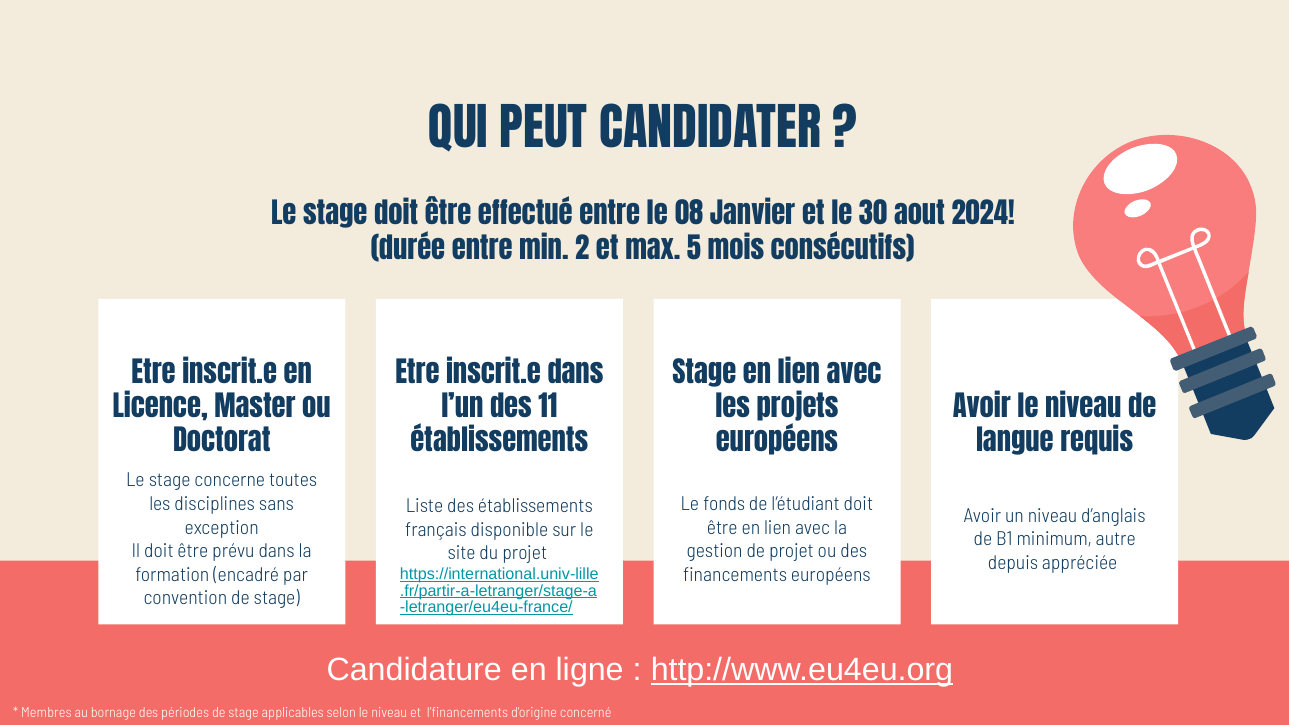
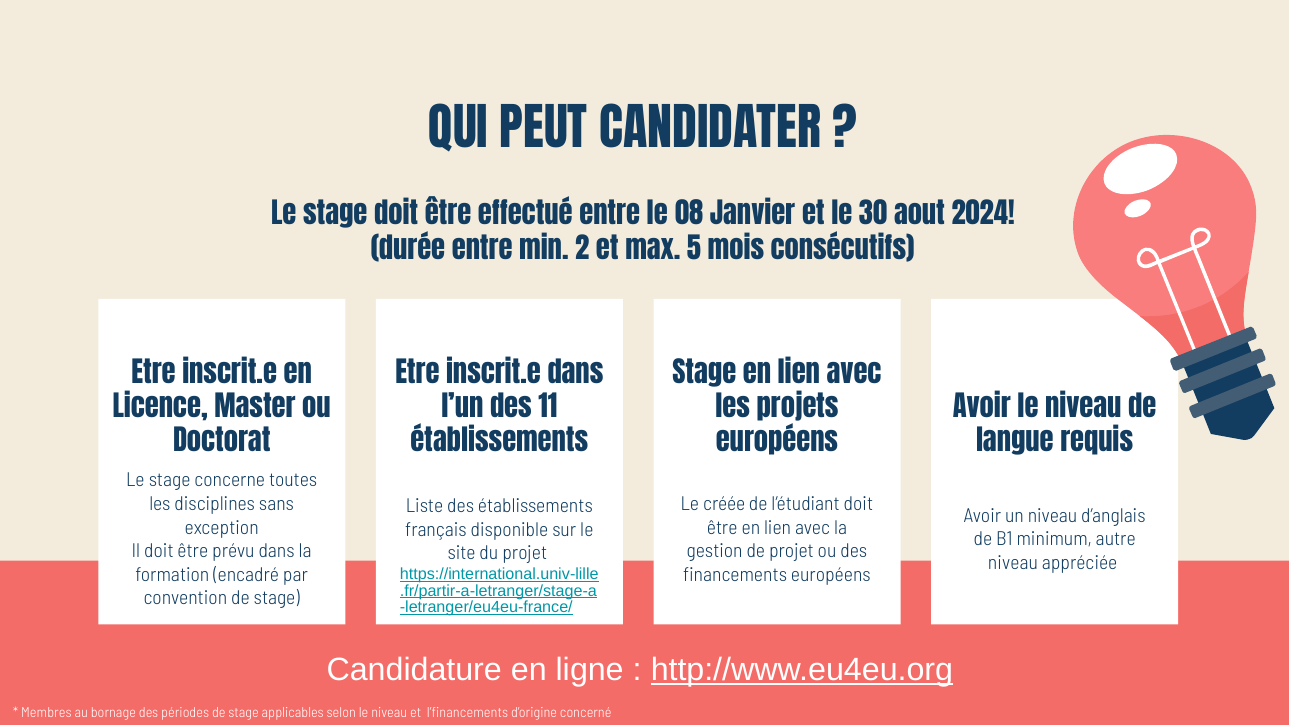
fonds: fonds -> créée
depuis at (1013, 563): depuis -> niveau
